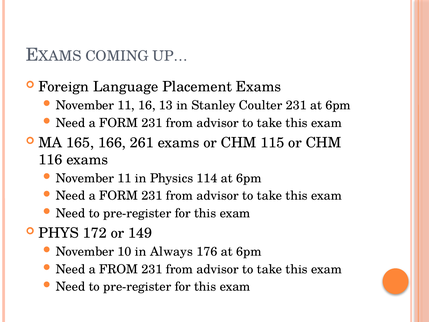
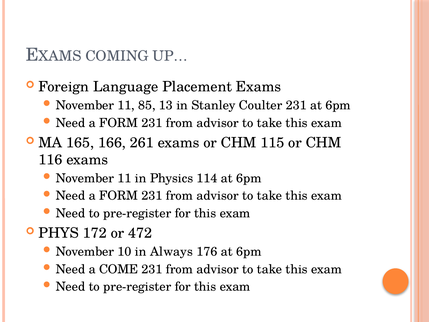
16: 16 -> 85
149: 149 -> 472
a FROM: FROM -> COME
